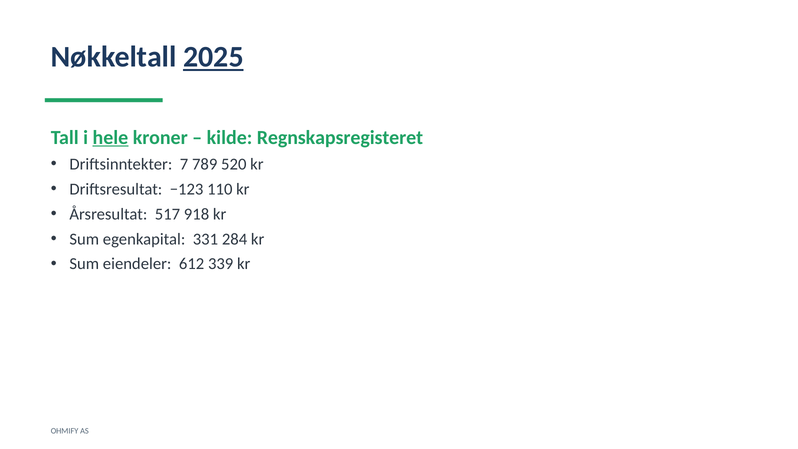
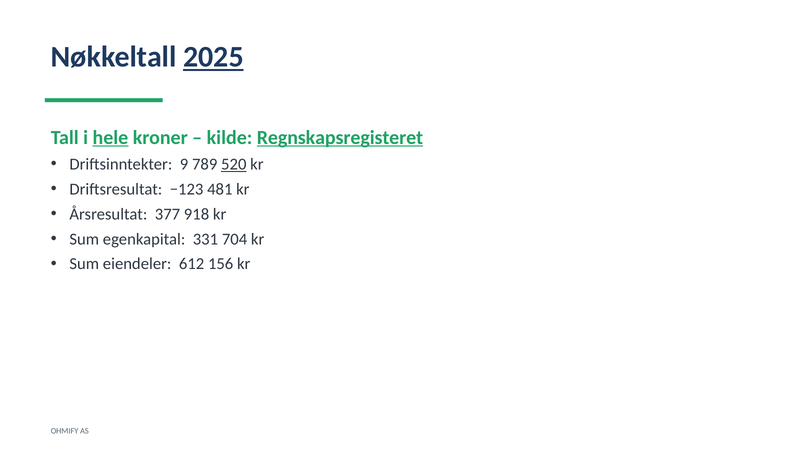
Regnskapsregisteret underline: none -> present
7: 7 -> 9
520 underline: none -> present
110: 110 -> 481
517: 517 -> 377
284: 284 -> 704
339: 339 -> 156
